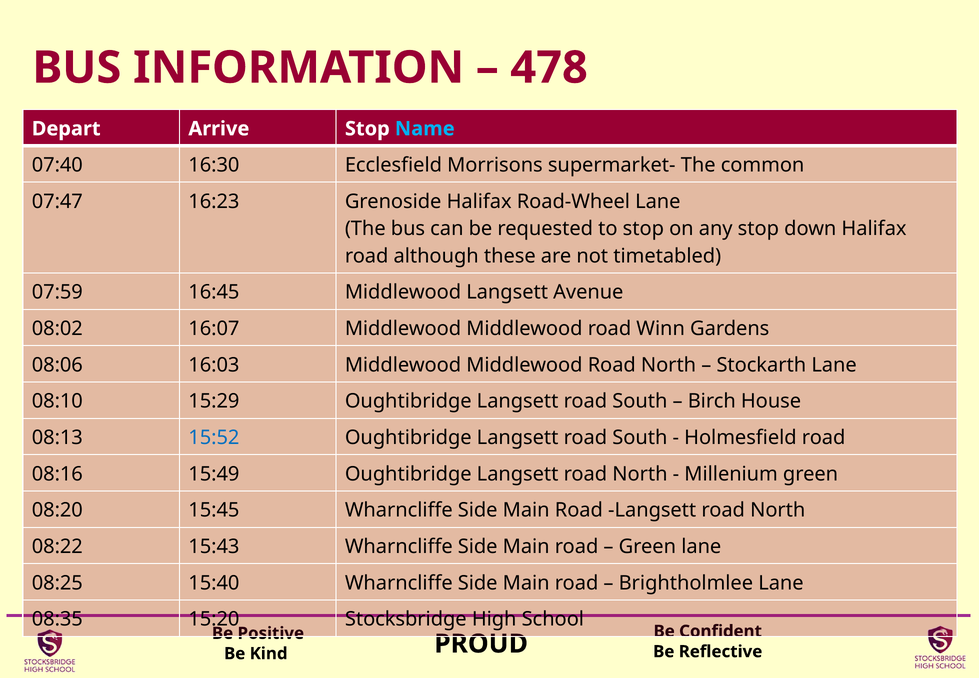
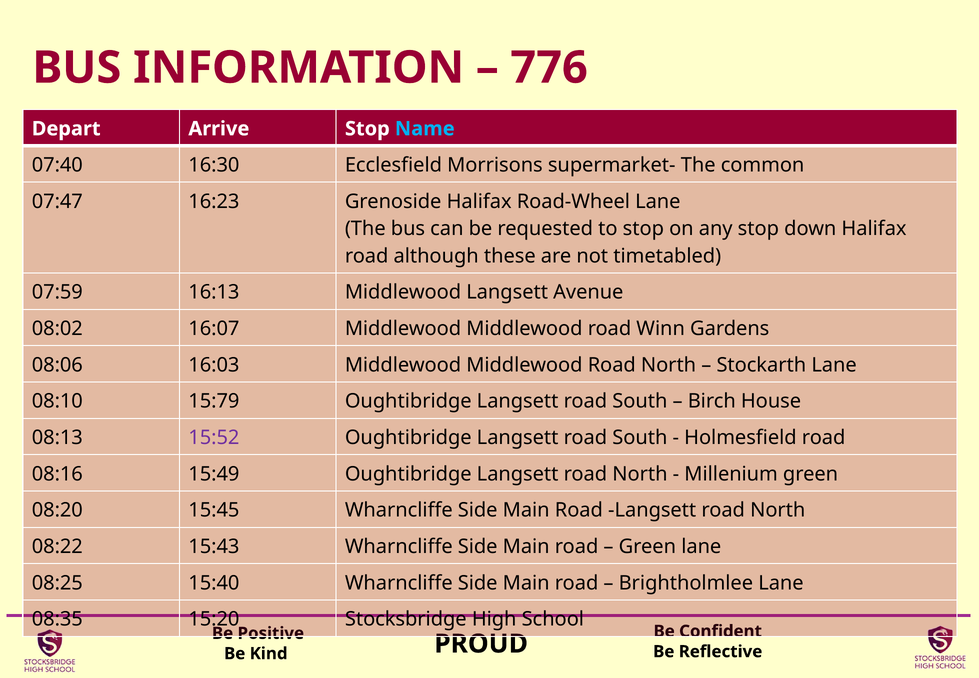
478: 478 -> 776
16:45: 16:45 -> 16:13
15:29: 15:29 -> 15:79
15:52 colour: blue -> purple
